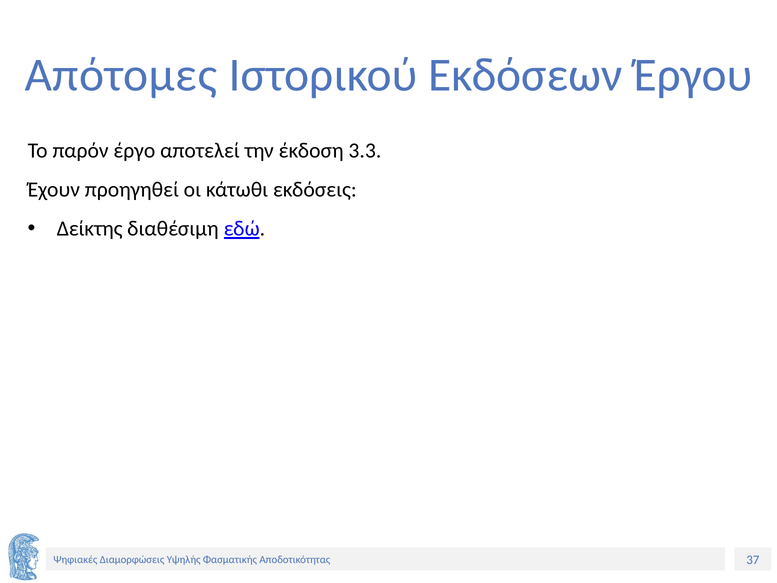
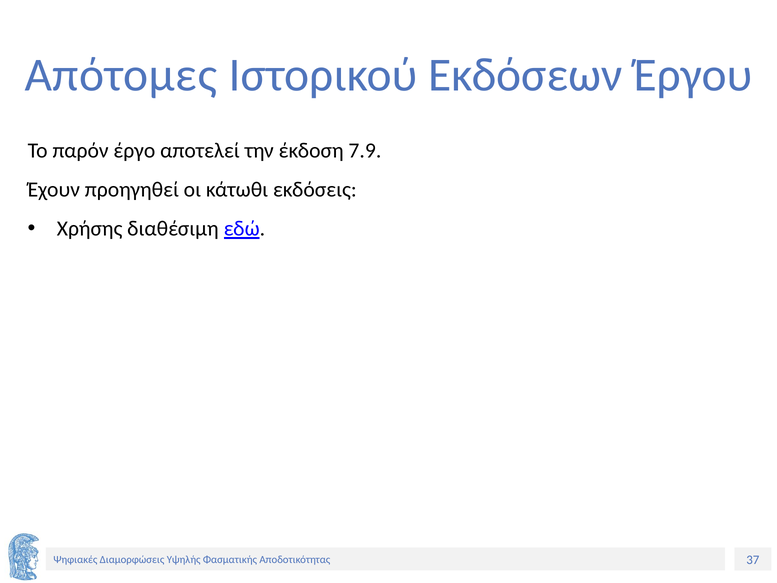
3.3: 3.3 -> 7.9
Δείκτης: Δείκτης -> Χρήσης
